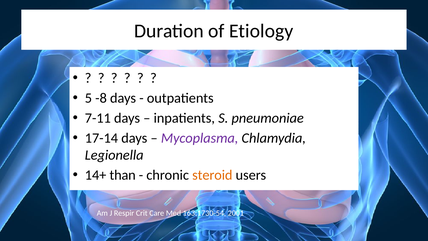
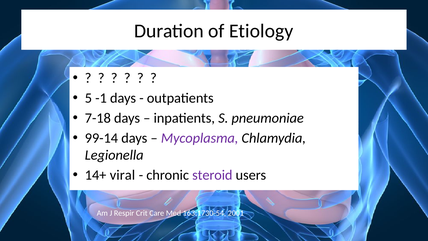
-8: -8 -> -1
7-11: 7-11 -> 7-18
17-14: 17-14 -> 99-14
than: than -> viral
steroid colour: orange -> purple
